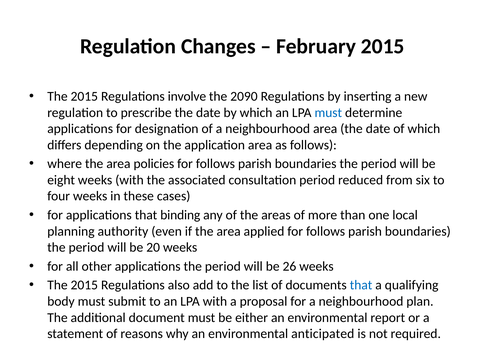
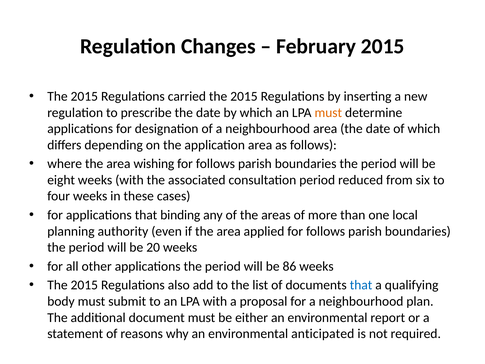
involve: involve -> carried
2090 at (244, 96): 2090 -> 2015
must at (328, 113) colour: blue -> orange
policies: policies -> wishing
26: 26 -> 86
